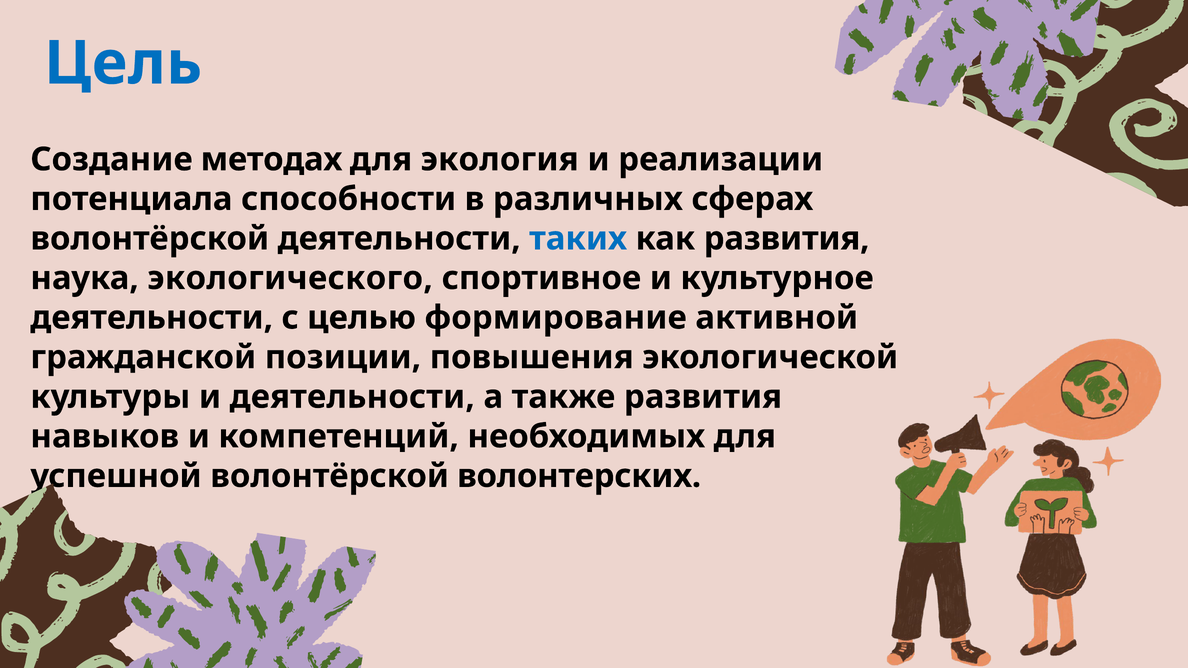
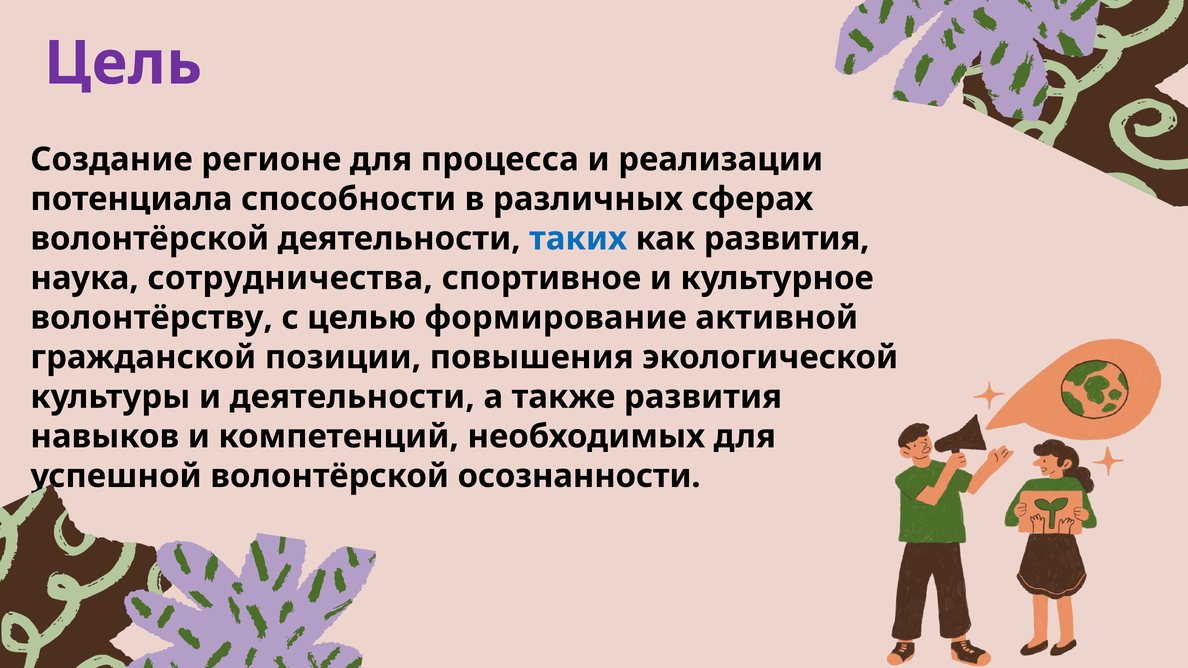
Цель colour: blue -> purple
методах: методах -> регионе
экология: экология -> процесса
экологического: экологического -> сотрудничества
деятельности at (152, 318): деятельности -> волонтёрству
волонтерских: волонтерских -> осознанности
